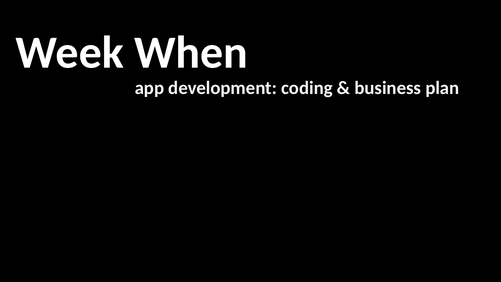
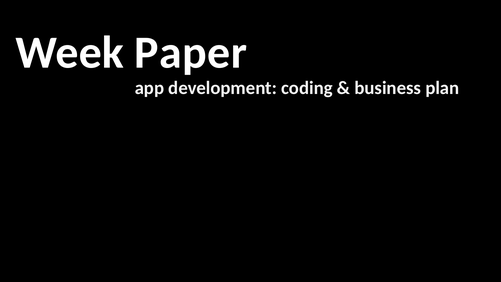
When: When -> Paper
